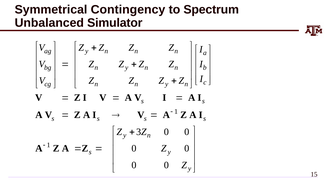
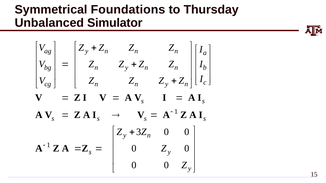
Contingency: Contingency -> Foundations
Spectrum: Spectrum -> Thursday
